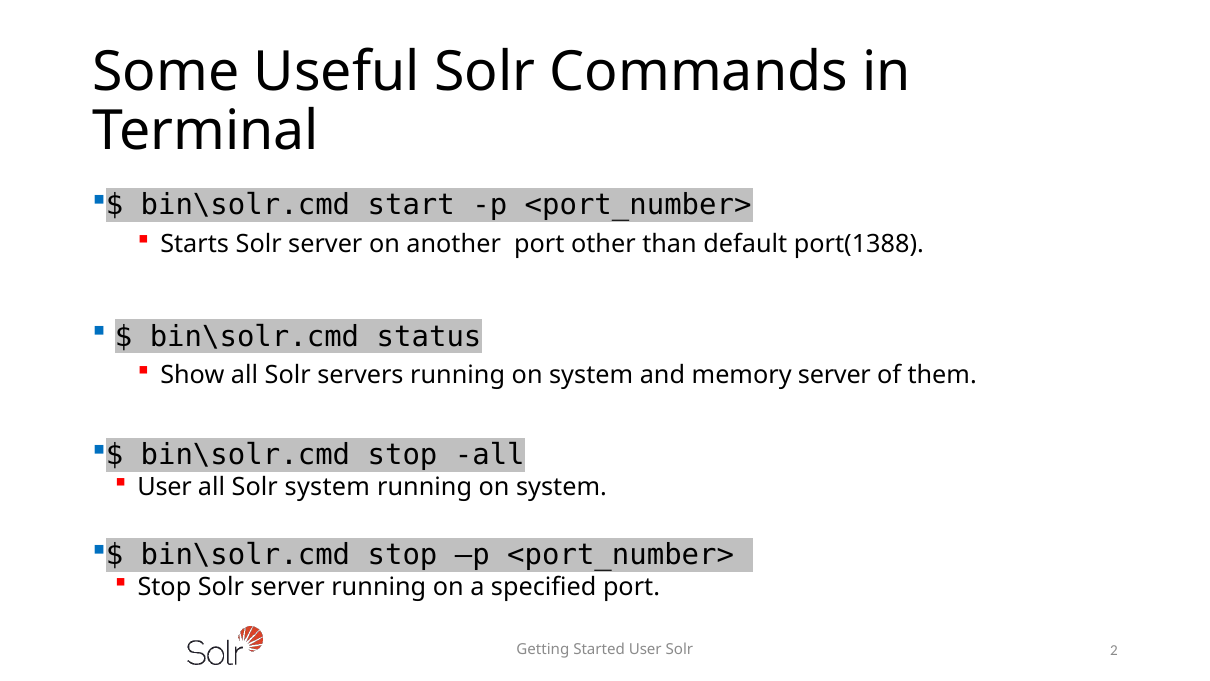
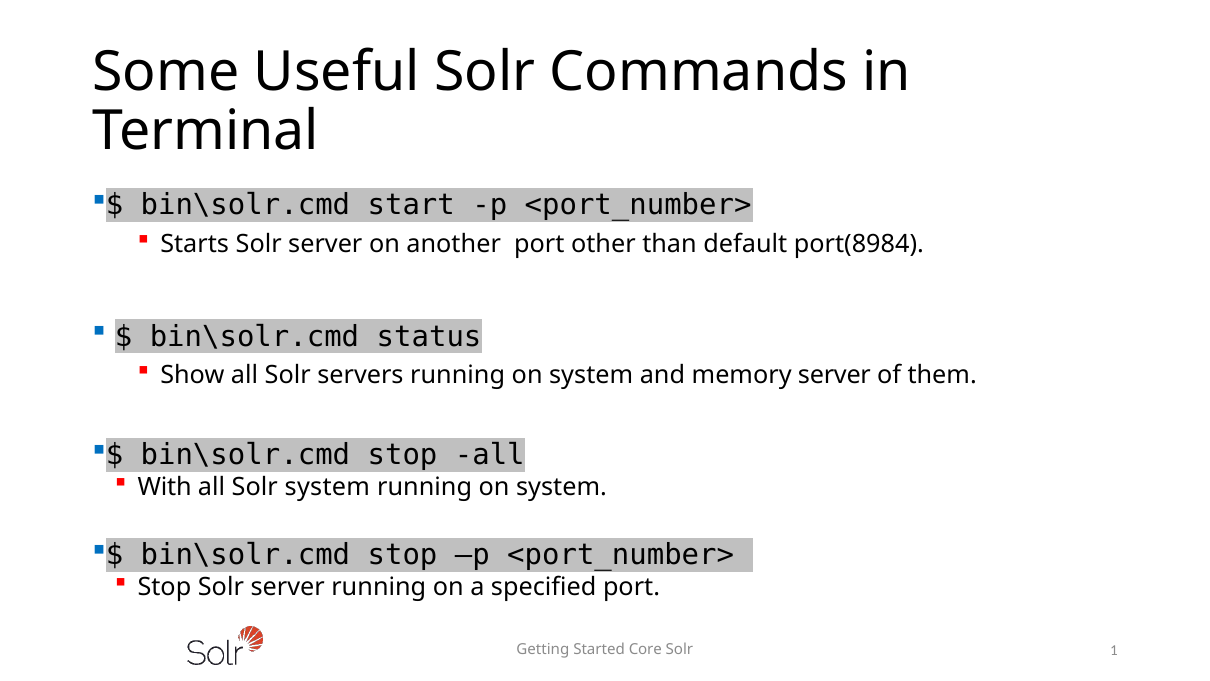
port(1388: port(1388 -> port(8984
User at (165, 487): User -> With
Started User: User -> Core
2: 2 -> 1
